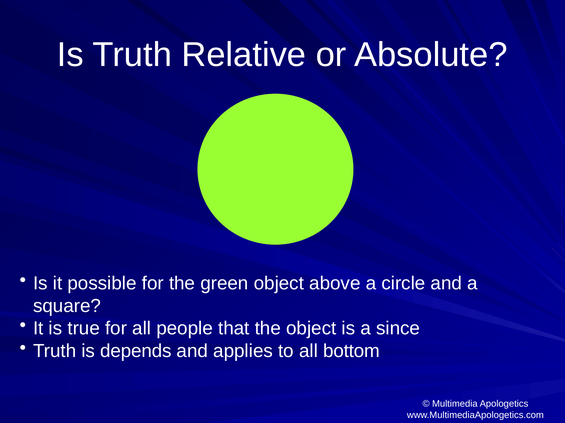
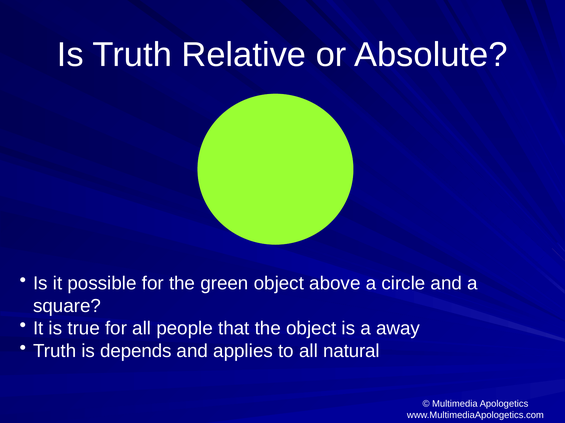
since: since -> away
bottom: bottom -> natural
